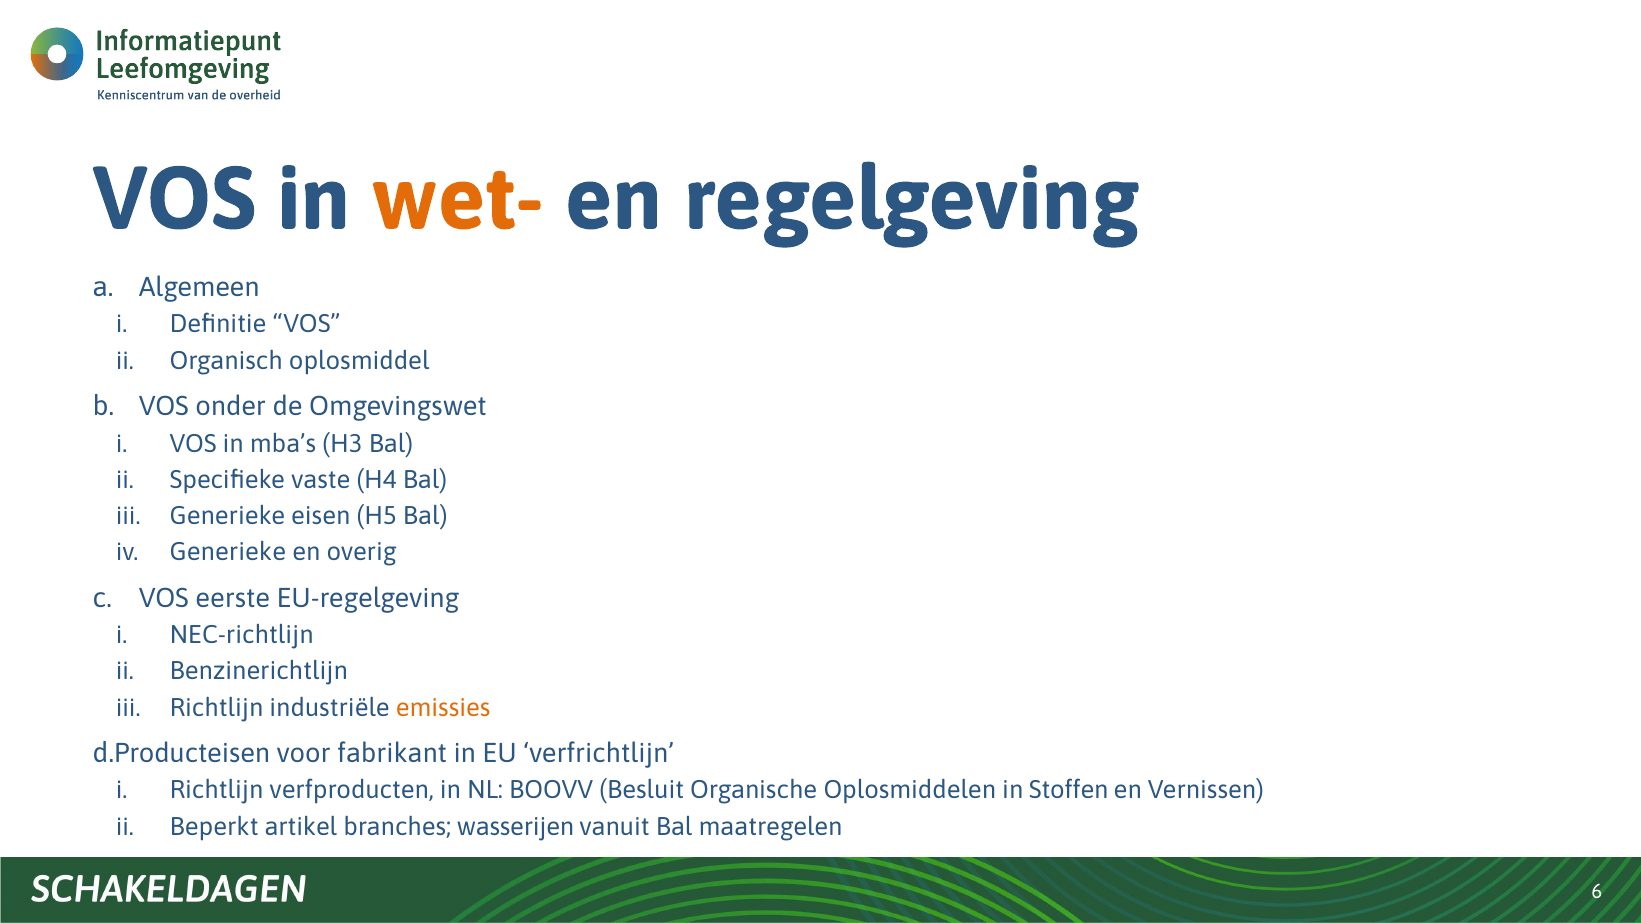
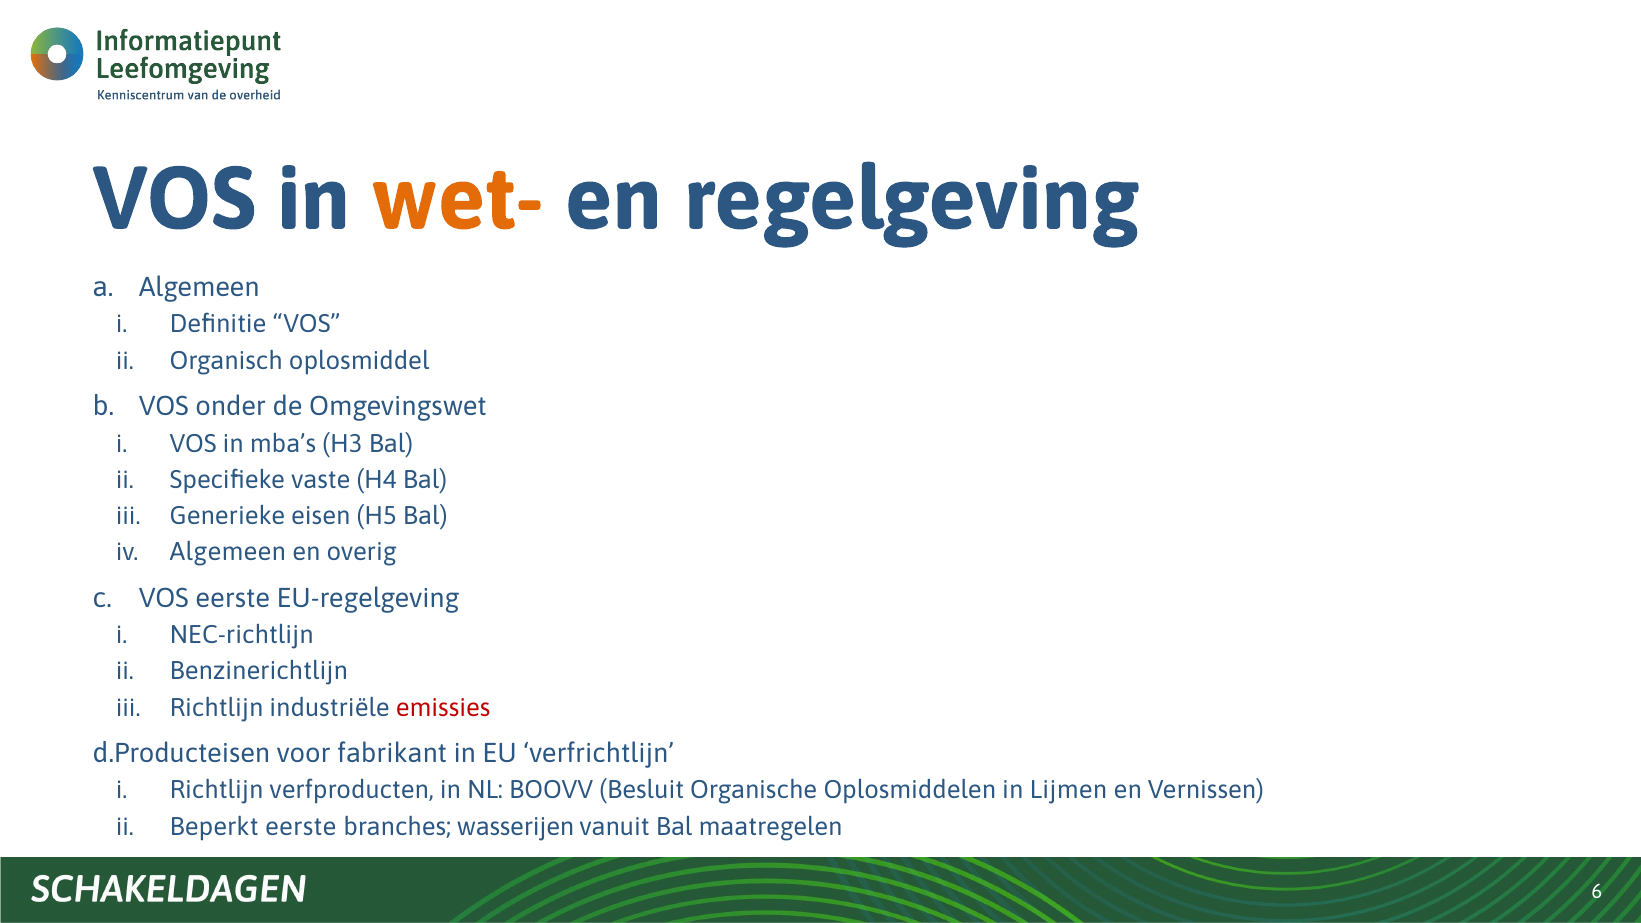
Generieke at (228, 552): Generieke -> Algemeen
emissies colour: orange -> red
Stoffen: Stoffen -> Lijmen
Beperkt artikel: artikel -> eerste
